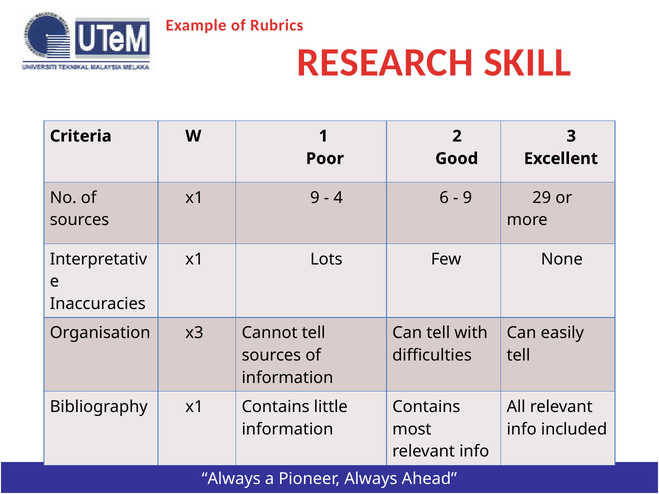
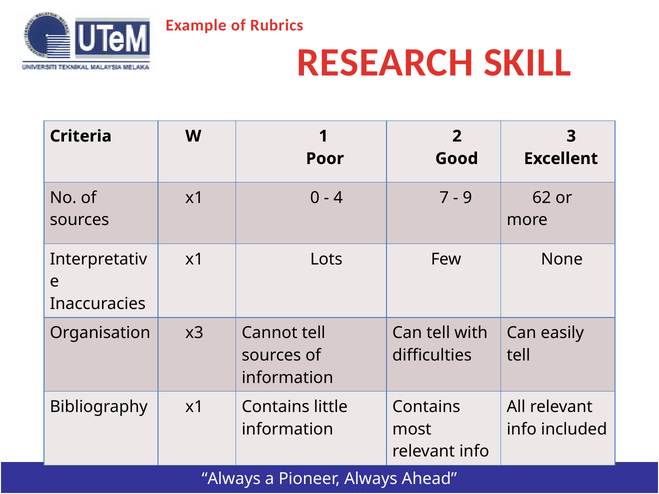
x1 9: 9 -> 0
6: 6 -> 7
29: 29 -> 62
